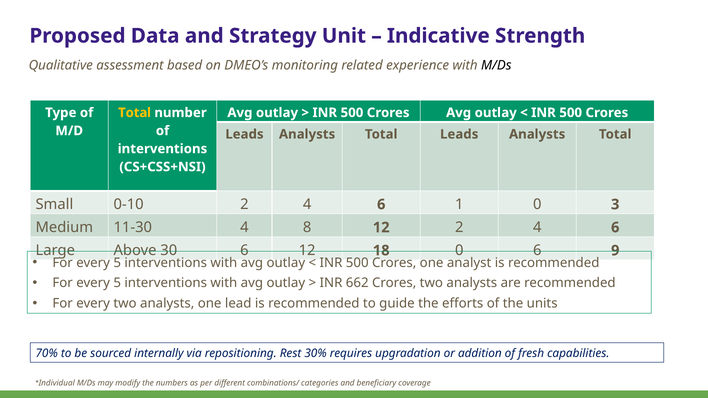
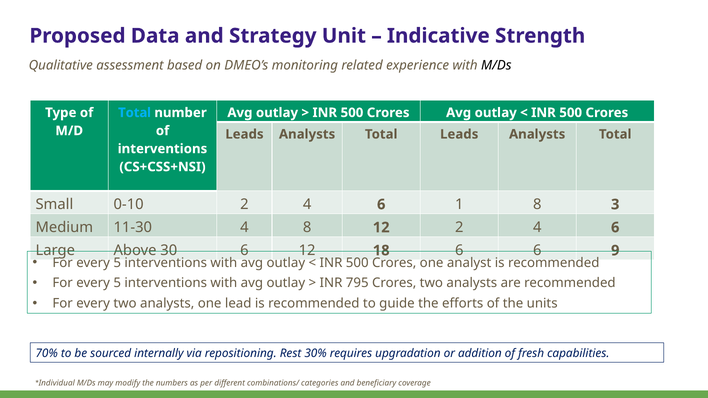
Total at (135, 113) colour: yellow -> light blue
1 0: 0 -> 8
18 0: 0 -> 6
662: 662 -> 795
